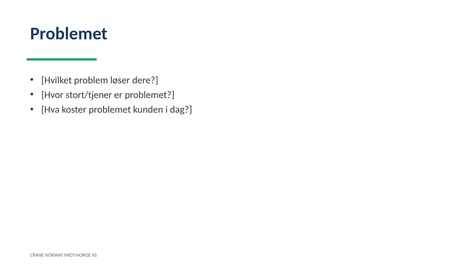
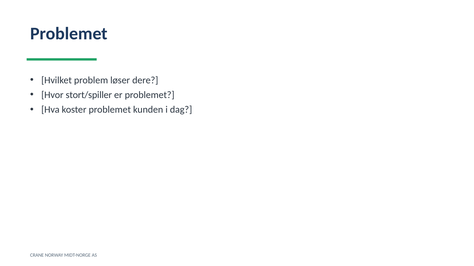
stort/tjener: stort/tjener -> stort/spiller
